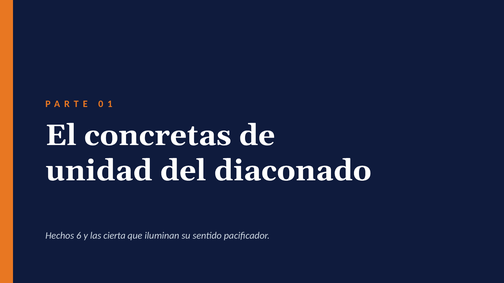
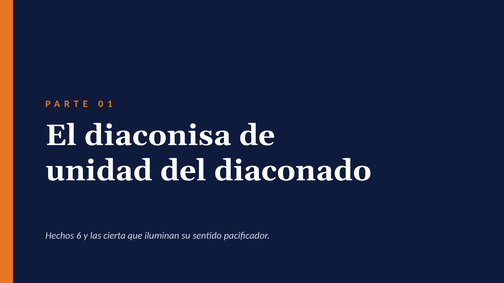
concretas: concretas -> diaconisa
